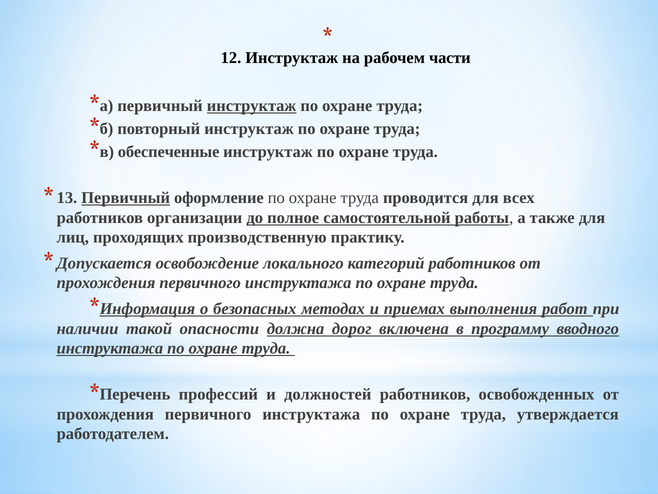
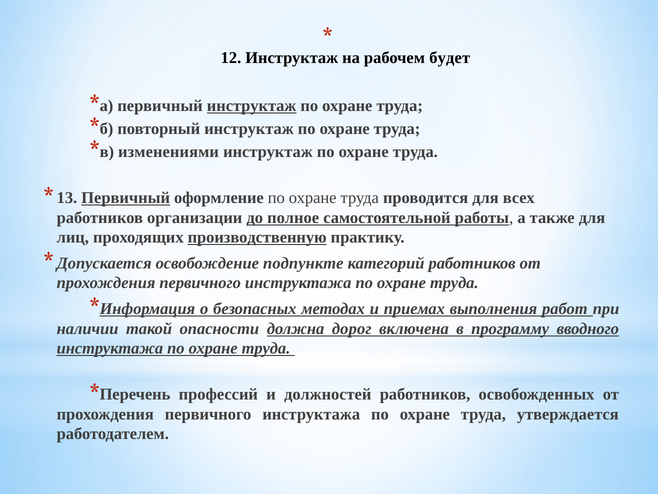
части: части -> будет
обеспеченные: обеспеченные -> изменениями
производственную underline: none -> present
локального: локального -> подпункте
